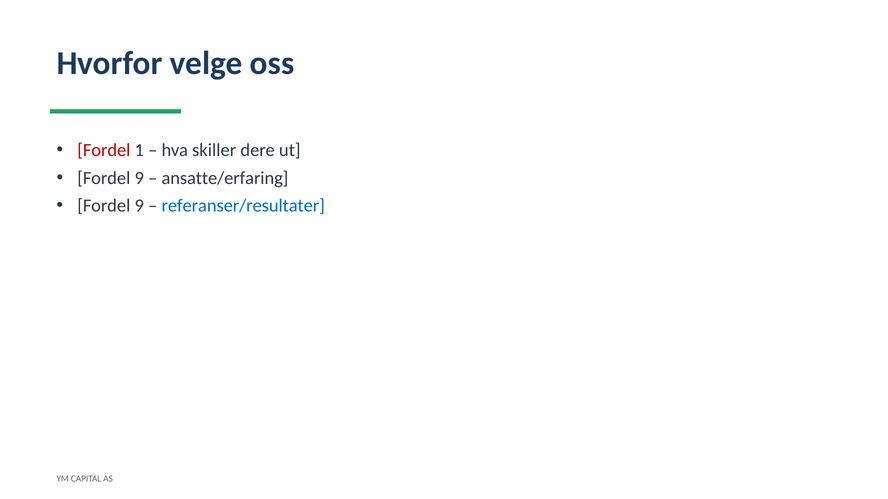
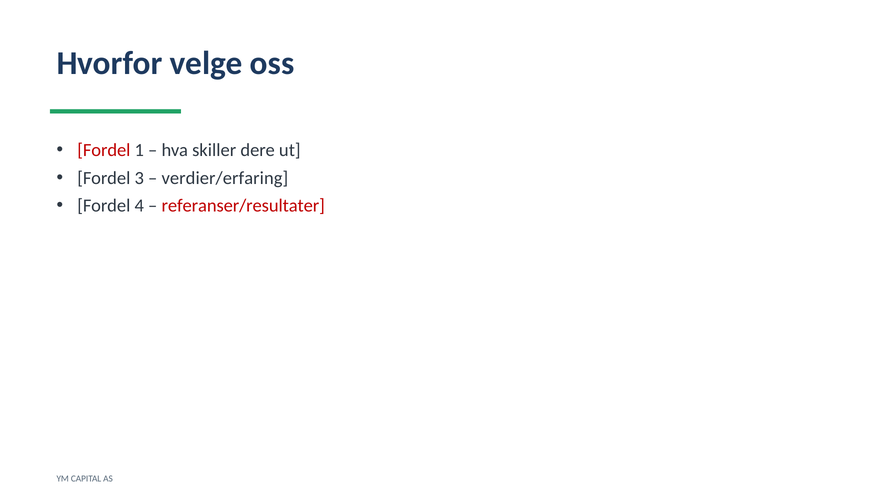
9 at (139, 178): 9 -> 3
ansatte/erfaring: ansatte/erfaring -> verdier/erfaring
9 at (139, 206): 9 -> 4
referanser/resultater colour: blue -> red
